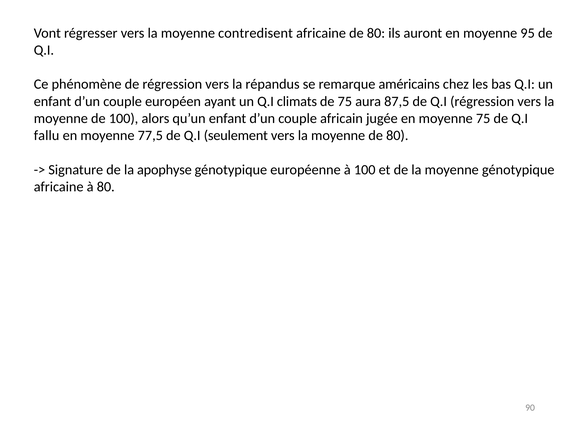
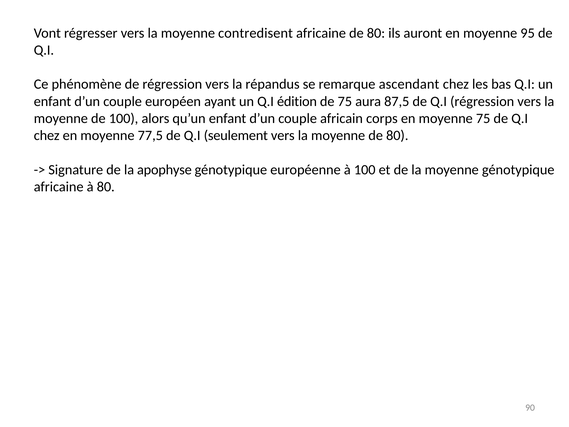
américains: américains -> ascendant
climats: climats -> édition
jugée: jugée -> corps
fallu at (47, 135): fallu -> chez
